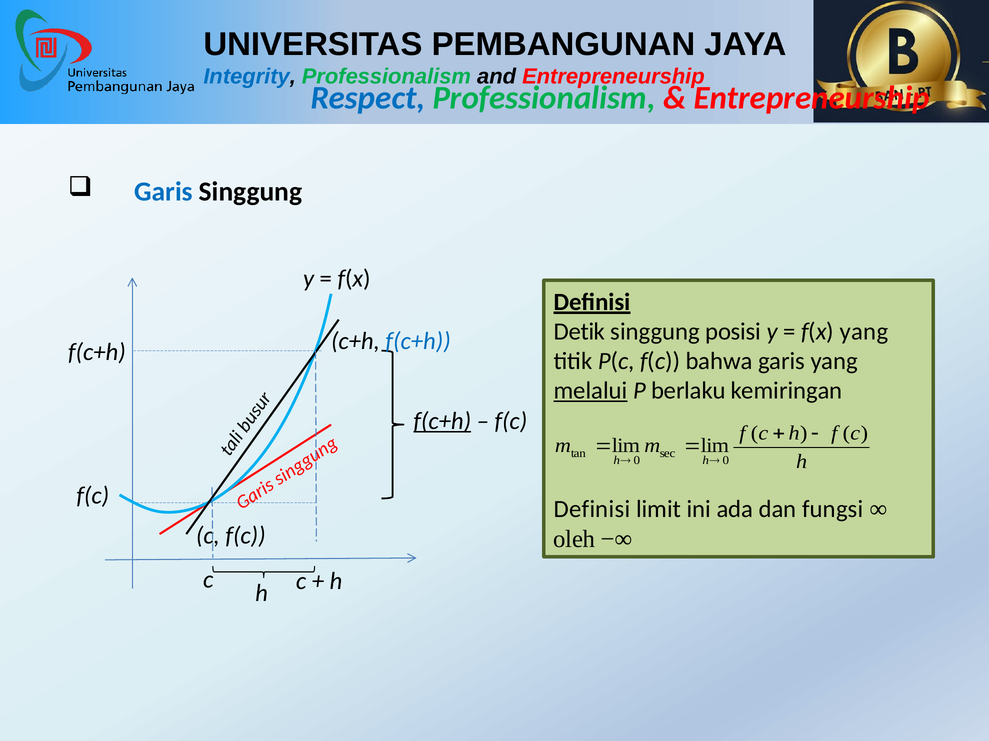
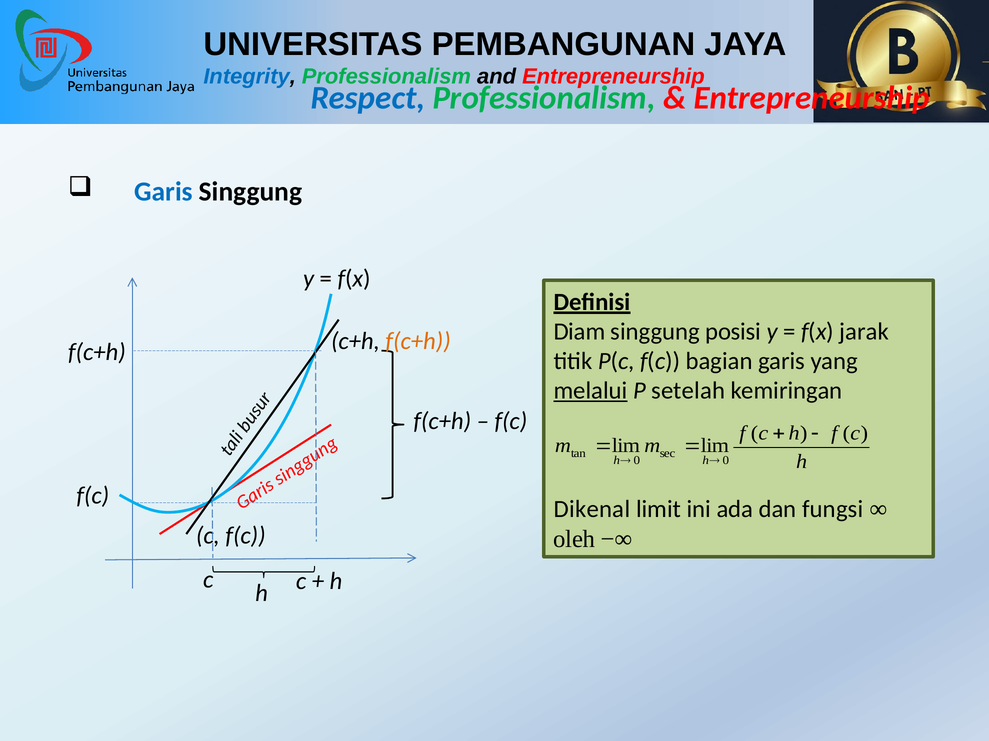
Detik: Detik -> Diam
f(x yang: yang -> jarak
f(c+h at (418, 341) colour: blue -> orange
bahwa: bahwa -> bagian
berlaku: berlaku -> setelah
f(c+h at (442, 421) underline: present -> none
Definisi at (592, 510): Definisi -> Dikenal
